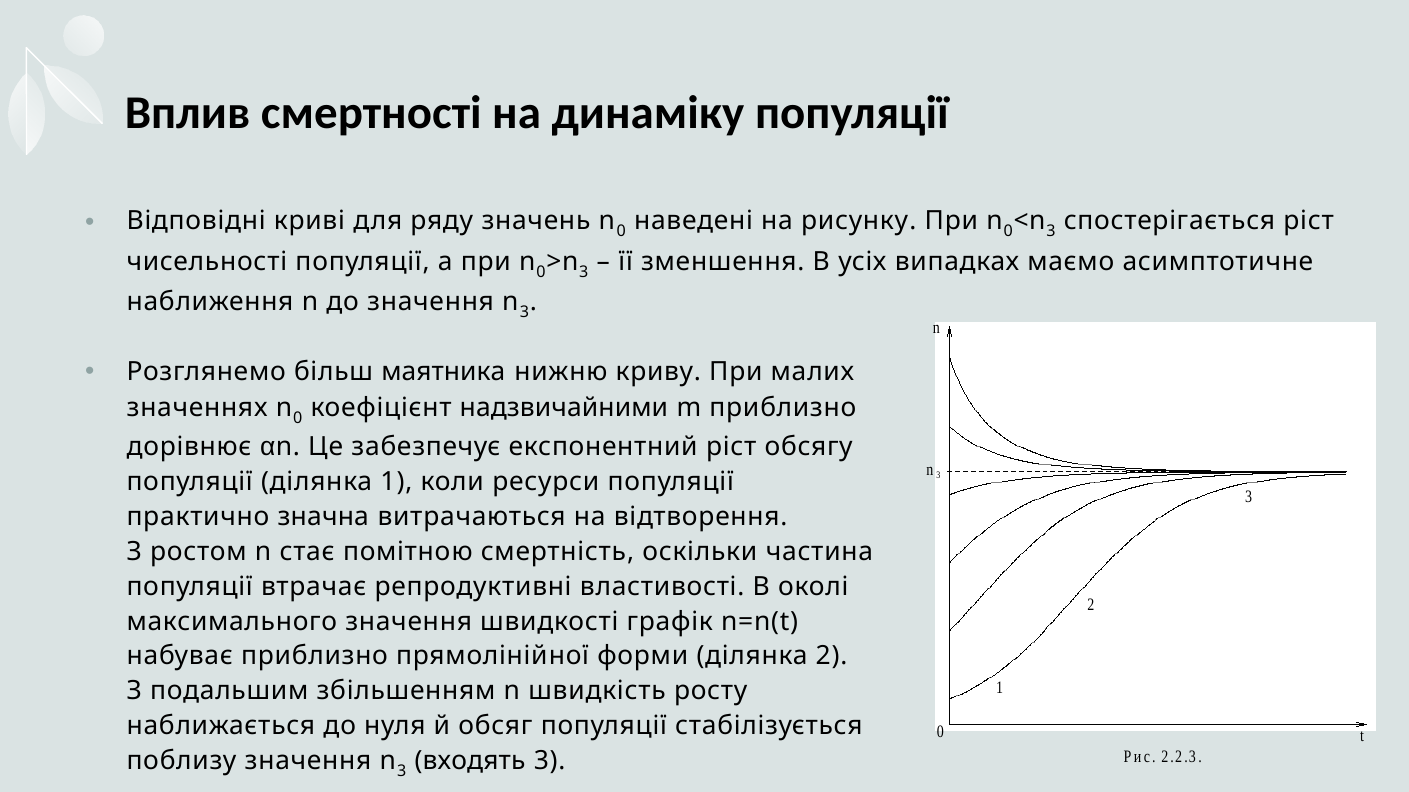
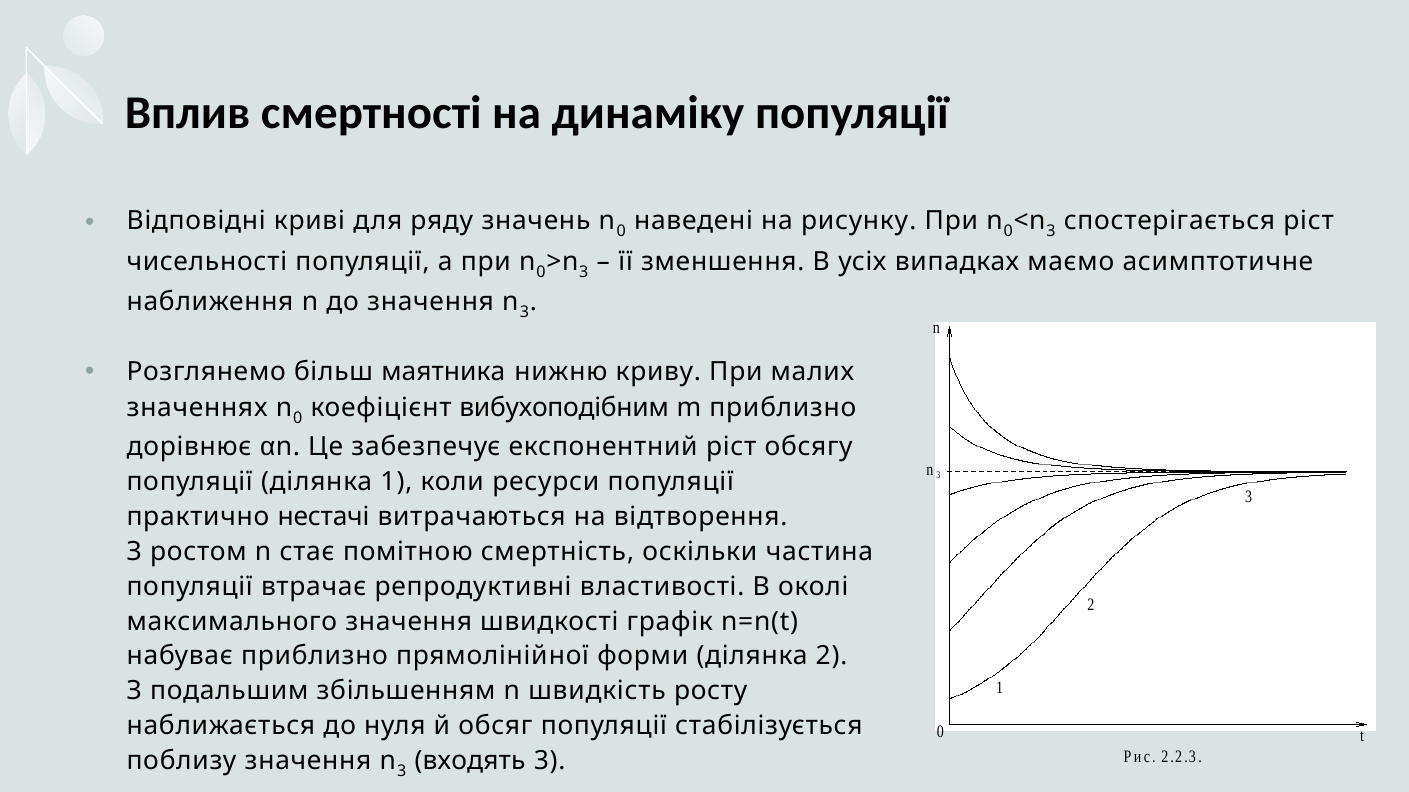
надзвичайними: надзвичайними -> вибухоподібним
значна: значна -> нестачі
